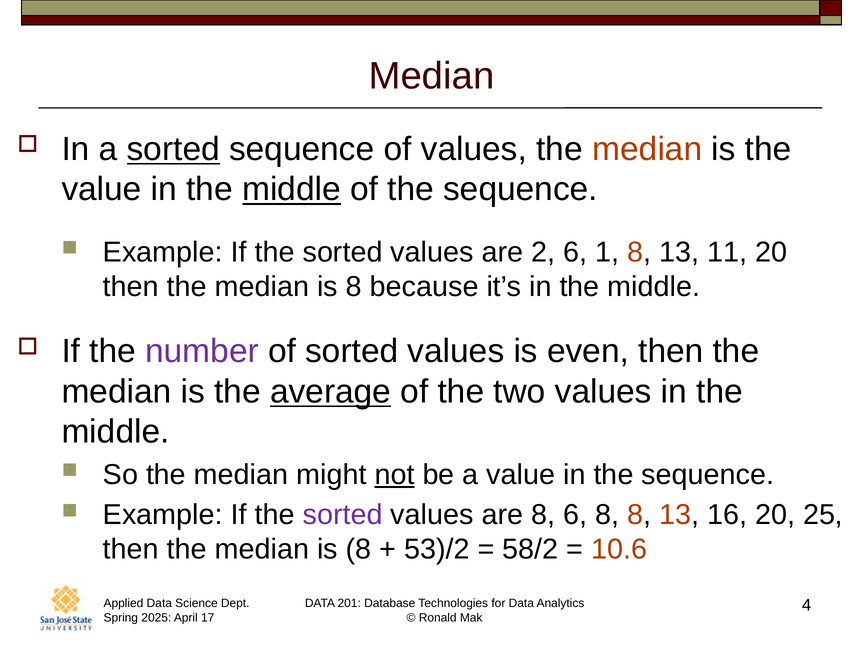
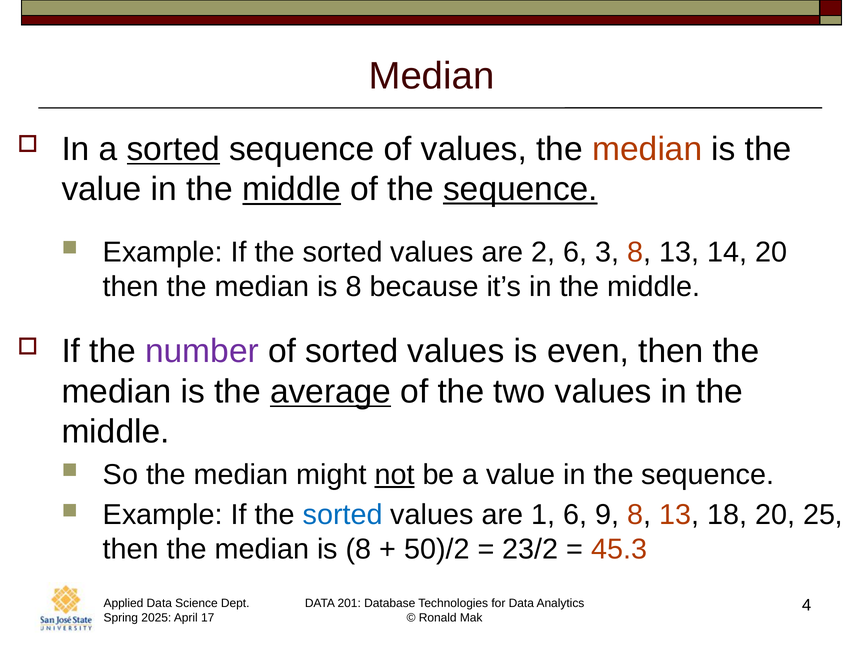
sequence at (520, 189) underline: none -> present
1: 1 -> 3
11: 11 -> 14
sorted at (343, 515) colour: purple -> blue
are 8: 8 -> 1
6 8: 8 -> 9
16: 16 -> 18
53)/2: 53)/2 -> 50)/2
58/2: 58/2 -> 23/2
10.6: 10.6 -> 45.3
